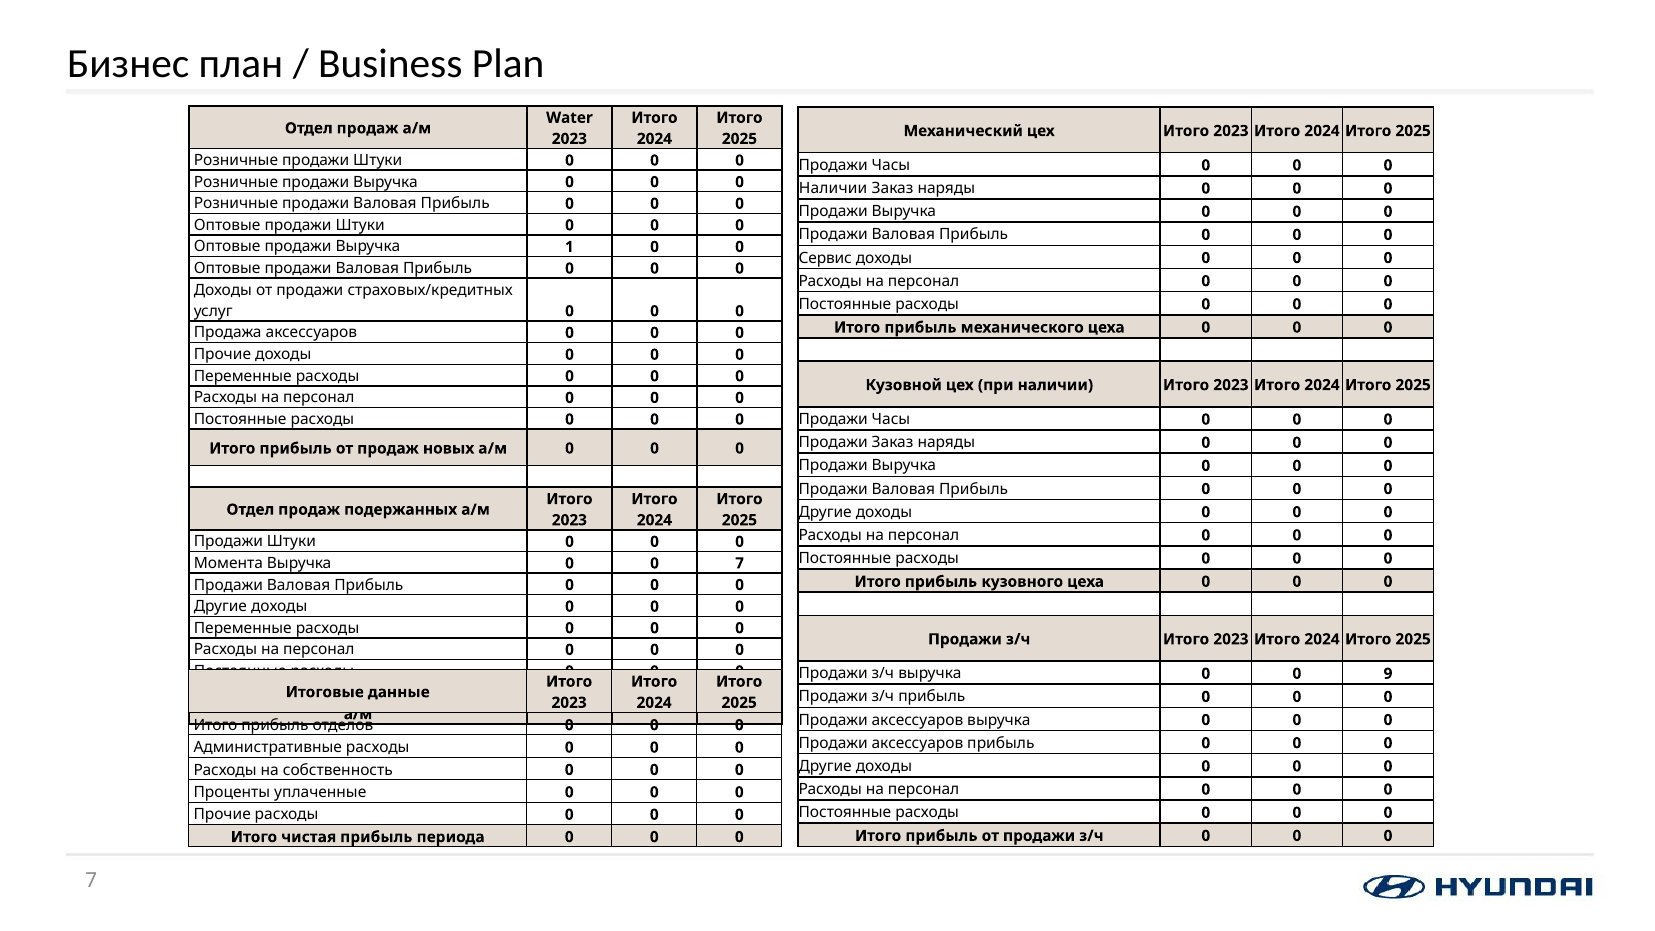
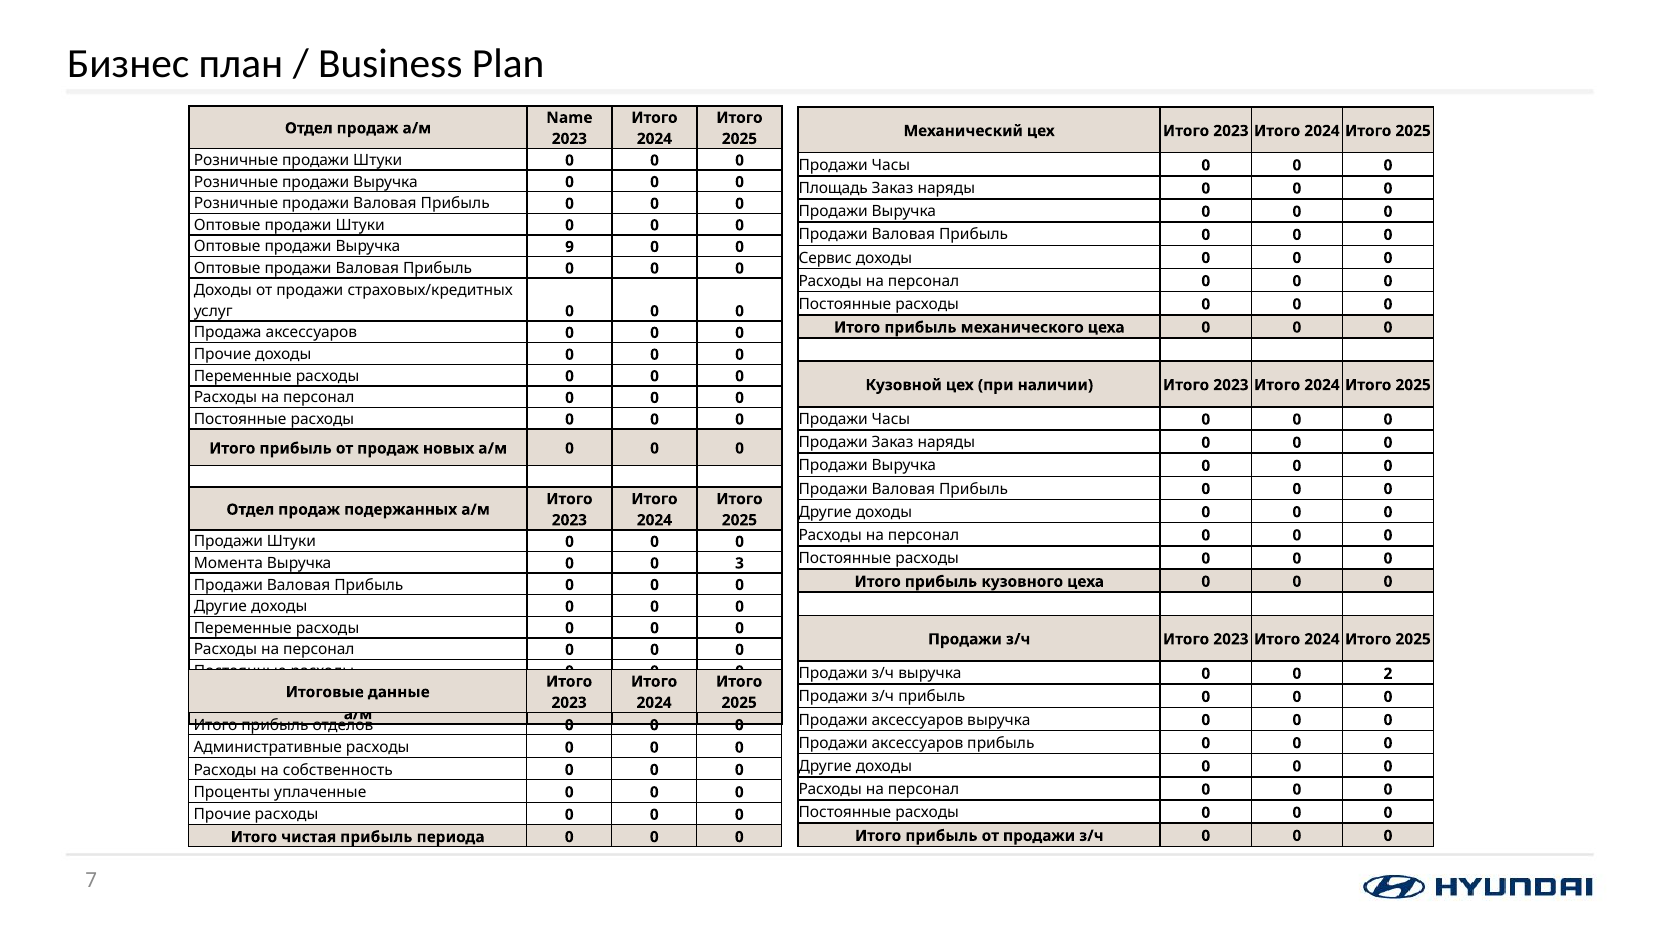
Water: Water -> Name
Наличии at (833, 188): Наличии -> Площадь
1: 1 -> 9
0 7: 7 -> 3
9: 9 -> 2
